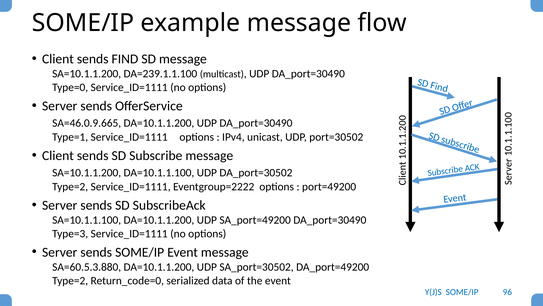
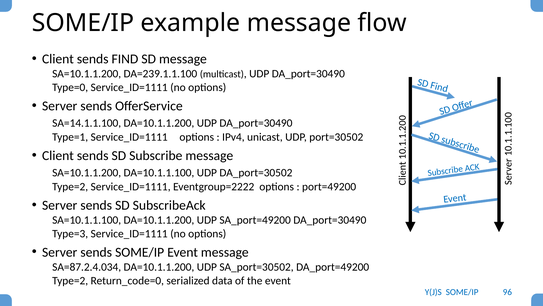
SA=46.0.9.665: SA=46.0.9.665 -> SA=14.1.1.100
SA=60.5.3.880: SA=60.5.3.880 -> SA=87.2.4.034
